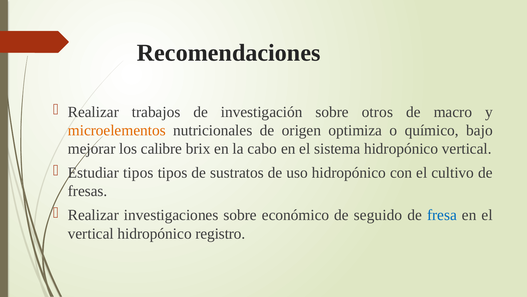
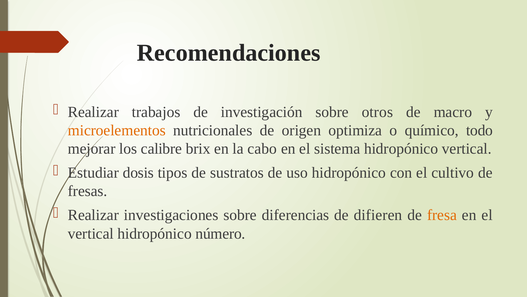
bajo: bajo -> todo
Estudiar tipos: tipos -> dosis
económico: económico -> diferencias
seguido: seguido -> difieren
fresa colour: blue -> orange
registro: registro -> número
